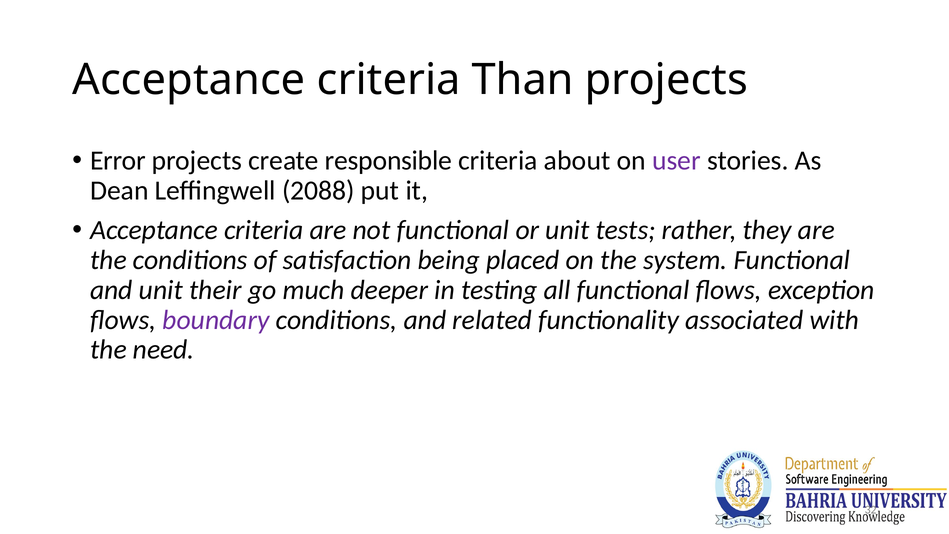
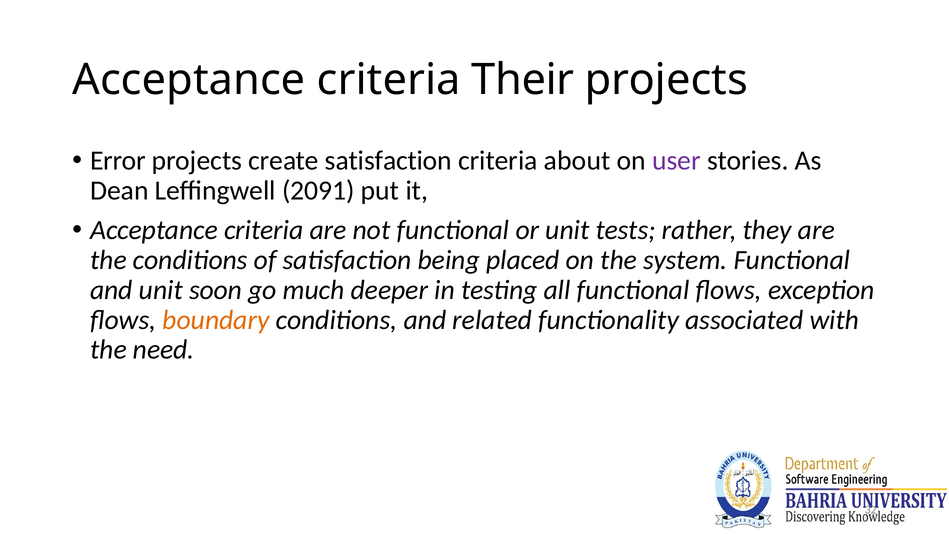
Than: Than -> Their
create responsible: responsible -> satisfaction
2088: 2088 -> 2091
their: their -> soon
boundary colour: purple -> orange
